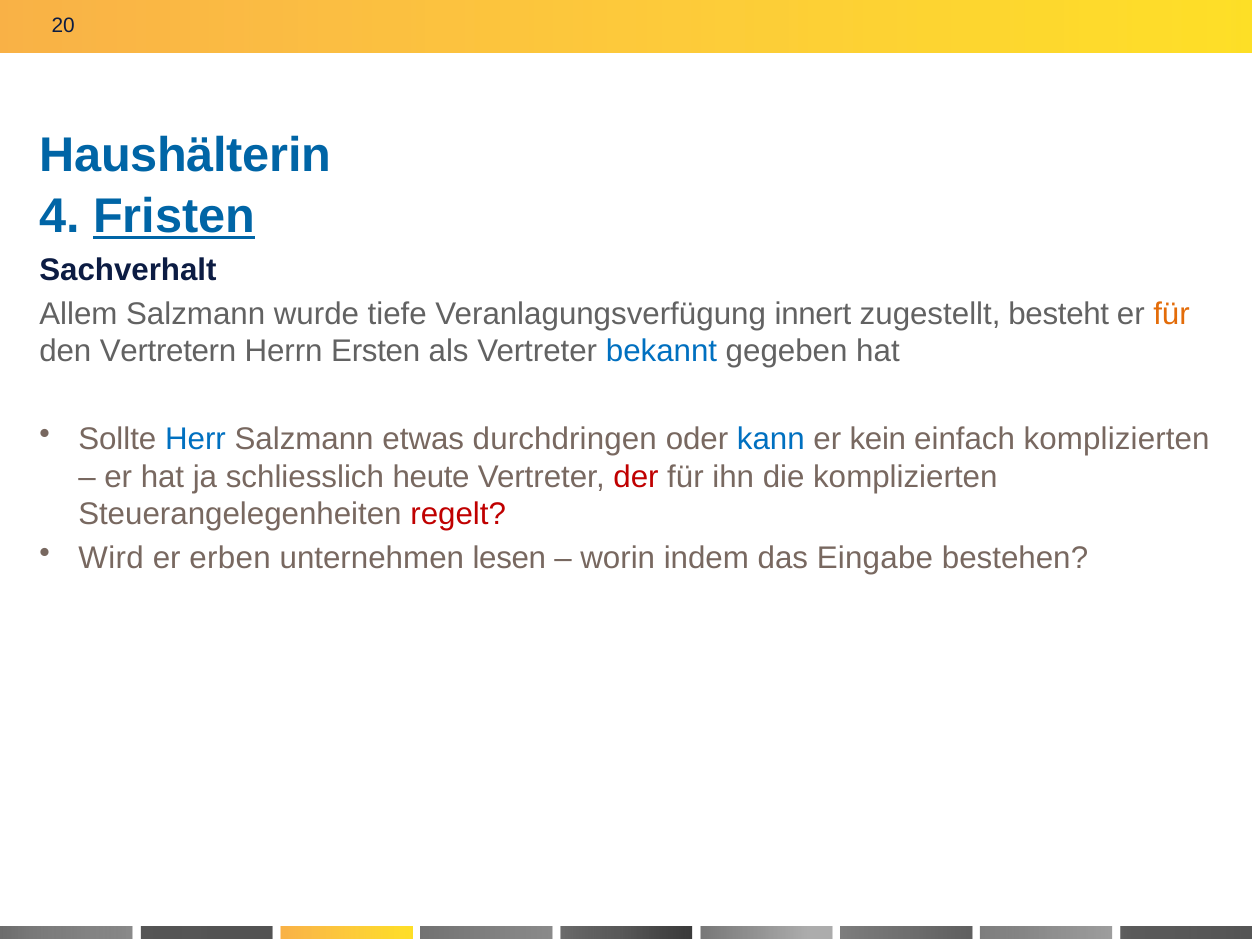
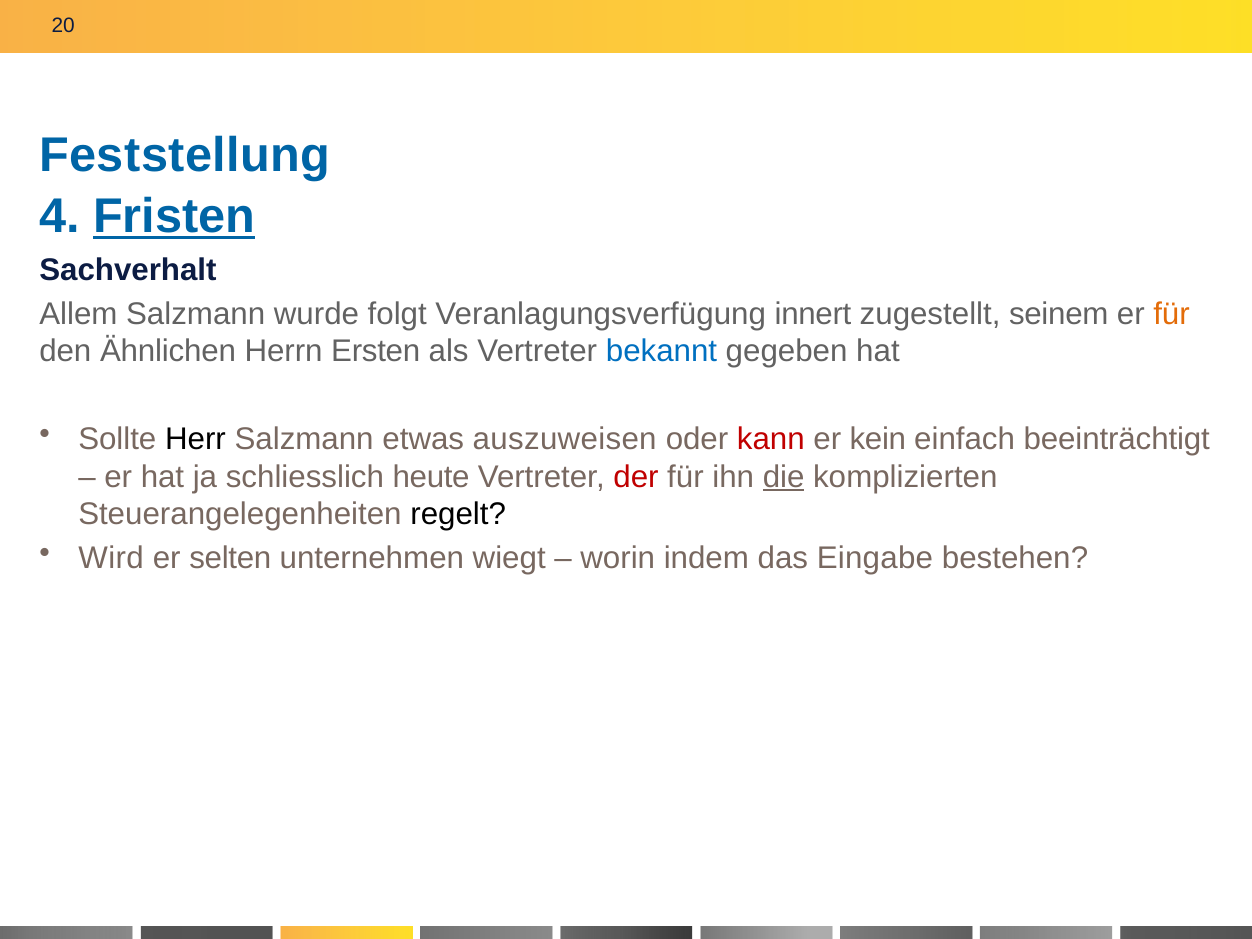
Haushälterin: Haushälterin -> Feststellung
tiefe: tiefe -> folgt
besteht: besteht -> seinem
Vertretern: Vertretern -> Ähnlichen
Herr colour: blue -> black
durchdringen: durchdringen -> auszuweisen
kann colour: blue -> red
einfach komplizierten: komplizierten -> beeinträchtigt
die underline: none -> present
regelt colour: red -> black
erben: erben -> selten
lesen: lesen -> wiegt
